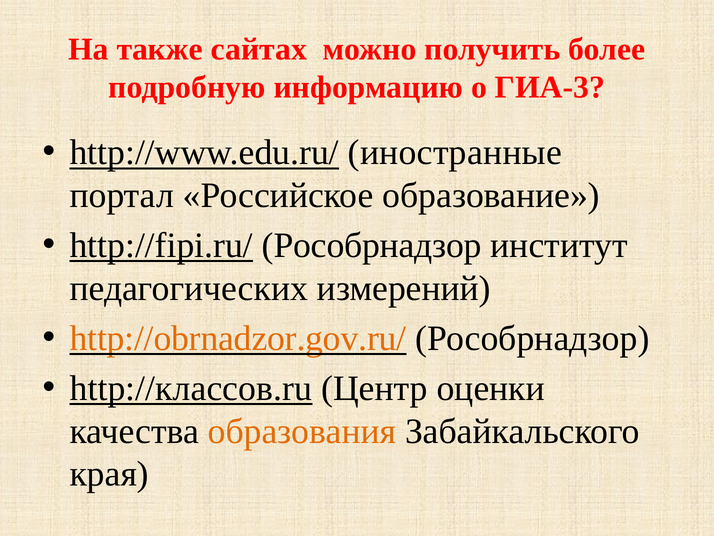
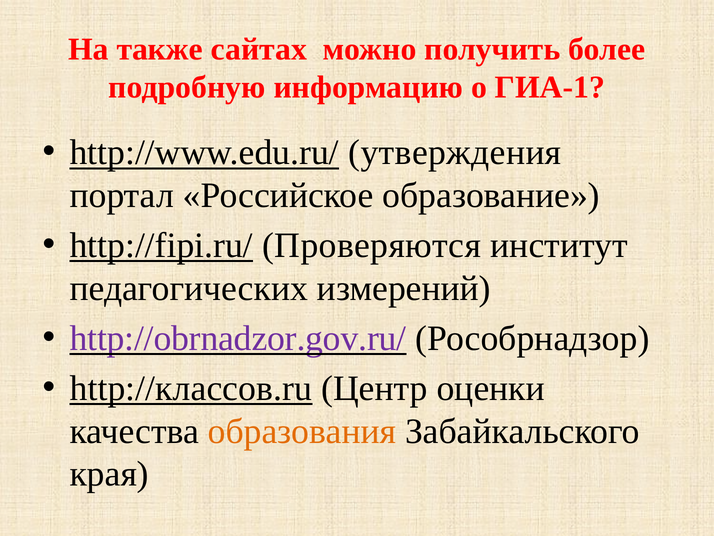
ГИА-3: ГИА-3 -> ГИА-1
иностранные: иностранные -> утверждения
http://fipi.ru/ Рособрнадзор: Рособрнадзор -> Проверяются
http://obrnadzor.gov.ru/ colour: orange -> purple
